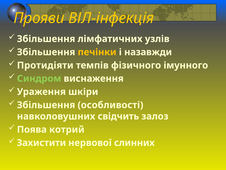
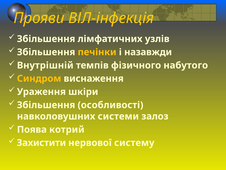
Протидіяти: Протидіяти -> Внутрішній
імунного: імунного -> набутого
Синдром colour: light green -> yellow
свідчить: свідчить -> системи
слинних: слинних -> систему
